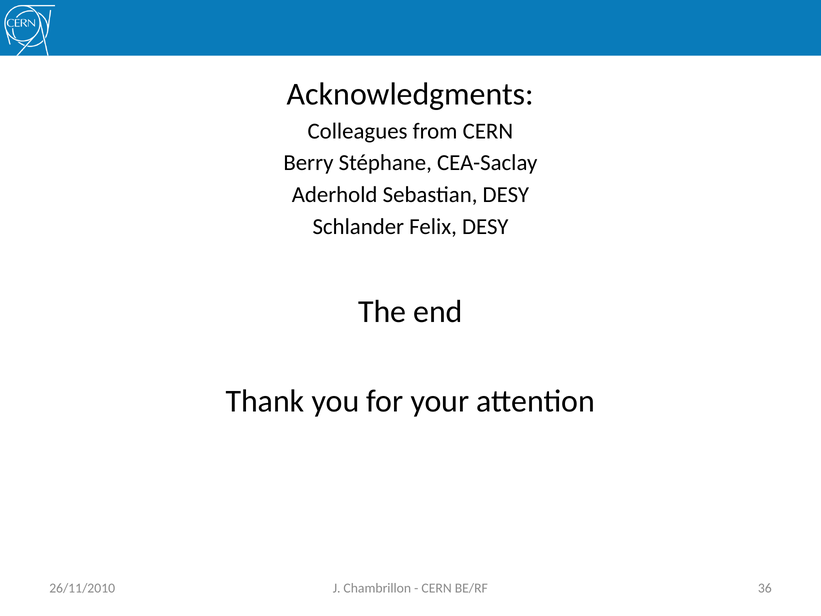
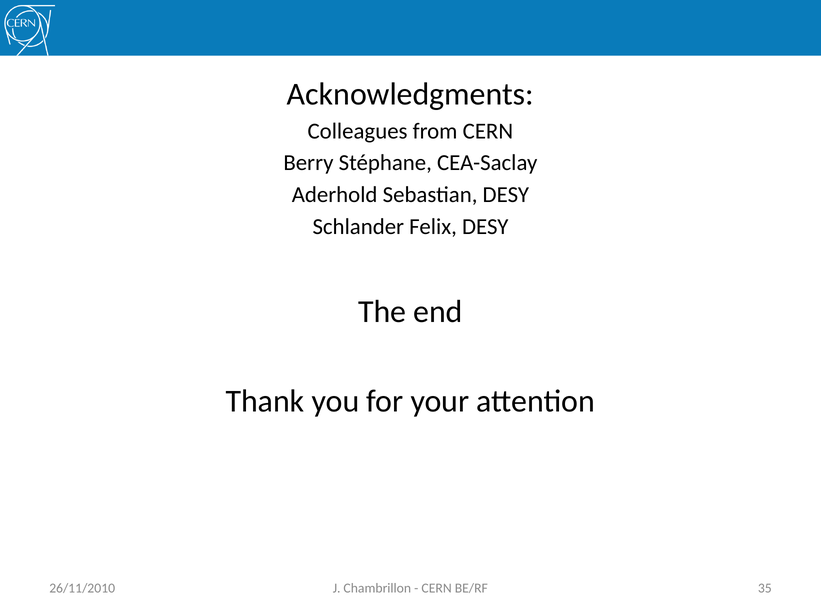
36: 36 -> 35
